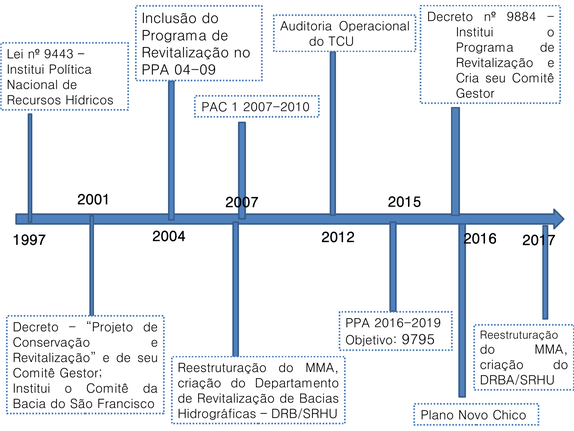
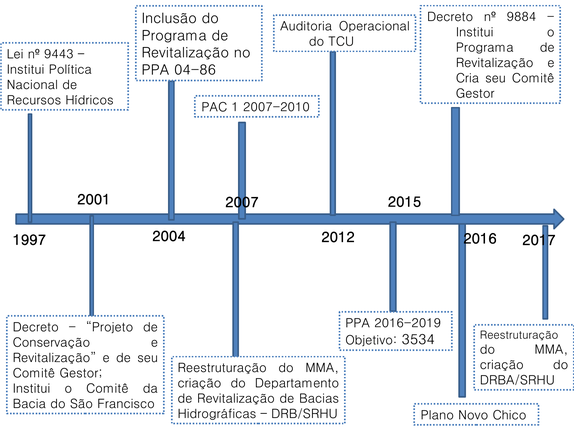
04-09: 04-09 -> 04-86
9795: 9795 -> 3534
